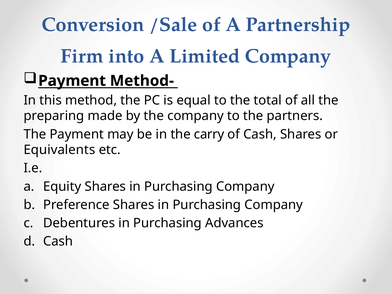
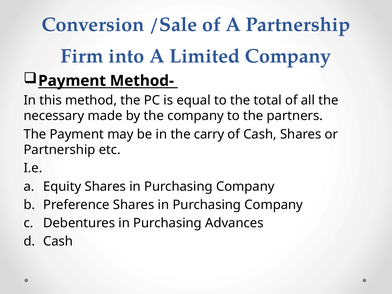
preparing: preparing -> necessary
Equivalents at (59, 150): Equivalents -> Partnership
